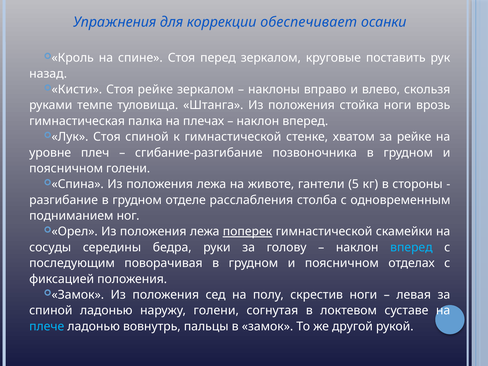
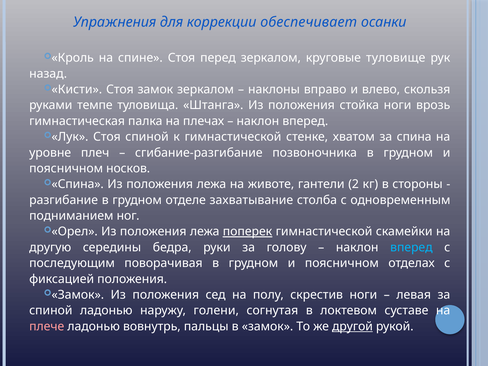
поставить: поставить -> туловище
Стоя рейке: рейке -> замок
за рейке: рейке -> спина
поясничном голени: голени -> носков
5: 5 -> 2
расслабления: расслабления -> захватывание
сосуды: сосуды -> другую
плече colour: light blue -> pink
другой underline: none -> present
